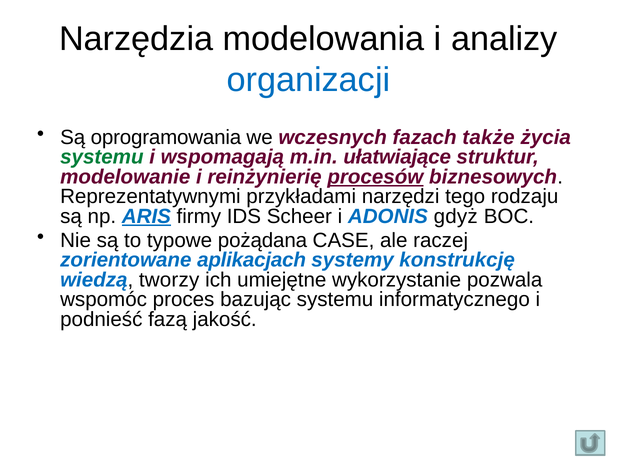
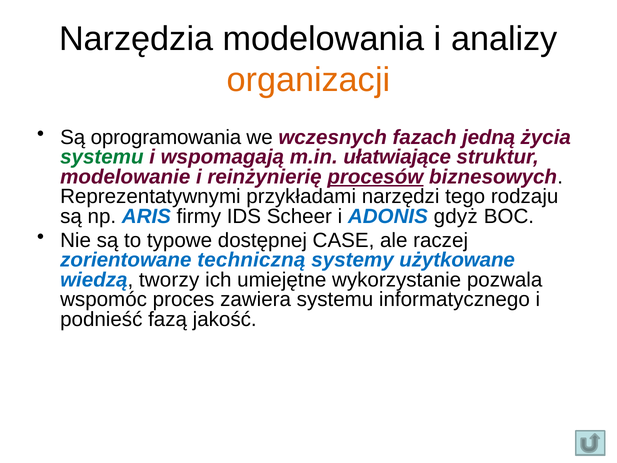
organizacji colour: blue -> orange
także: także -> jedną
ARIS underline: present -> none
pożądana: pożądana -> dostępnej
aplikacjach: aplikacjach -> techniczną
konstrukcję: konstrukcję -> użytkowane
bazując: bazując -> zawiera
